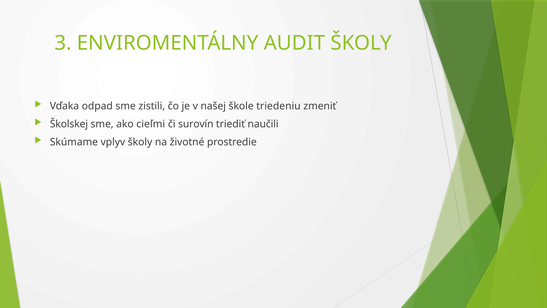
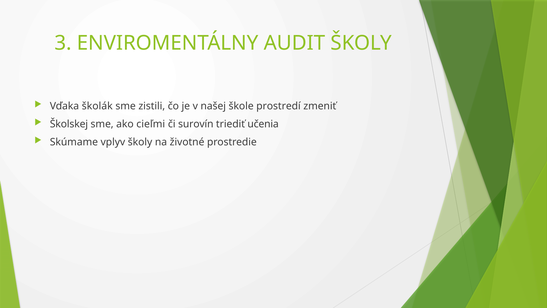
odpad: odpad -> školák
triedeniu: triedeniu -> prostredí
naučili: naučili -> učenia
